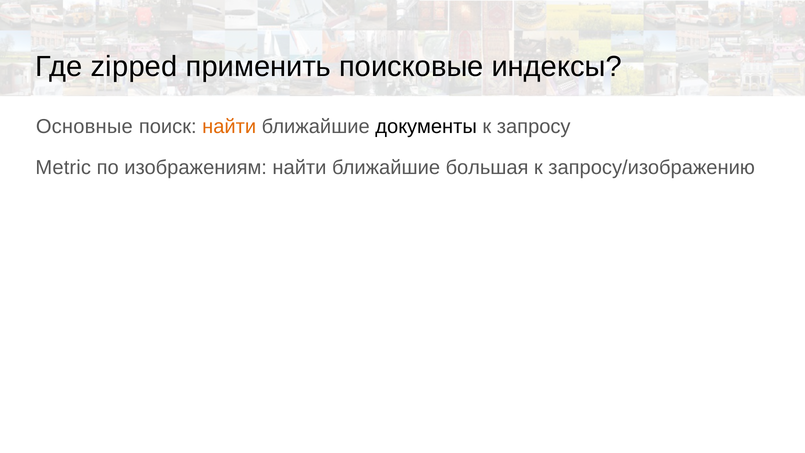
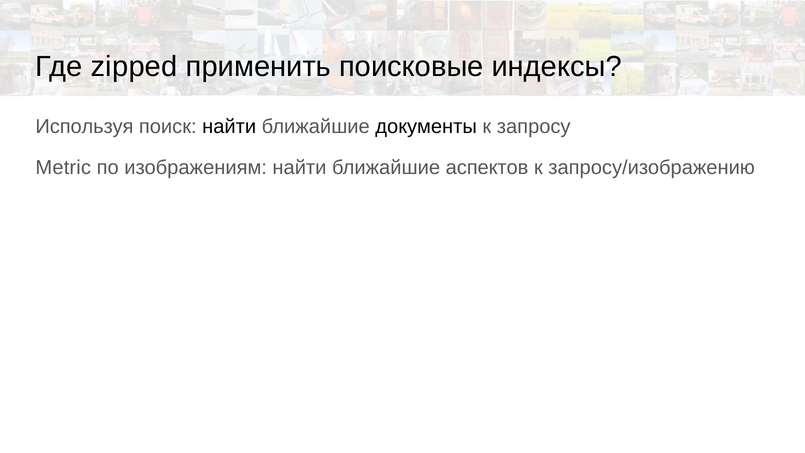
Основные: Основные -> Используя
найти at (229, 127) colour: orange -> black
большая: большая -> аспектов
